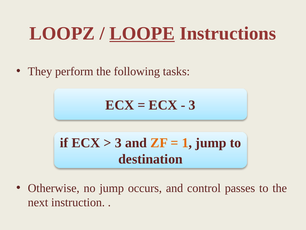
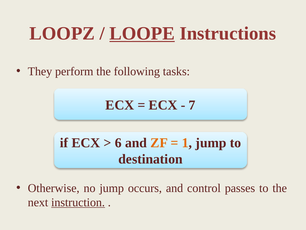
3 at (192, 105): 3 -> 7
3 at (118, 142): 3 -> 6
instruction underline: none -> present
